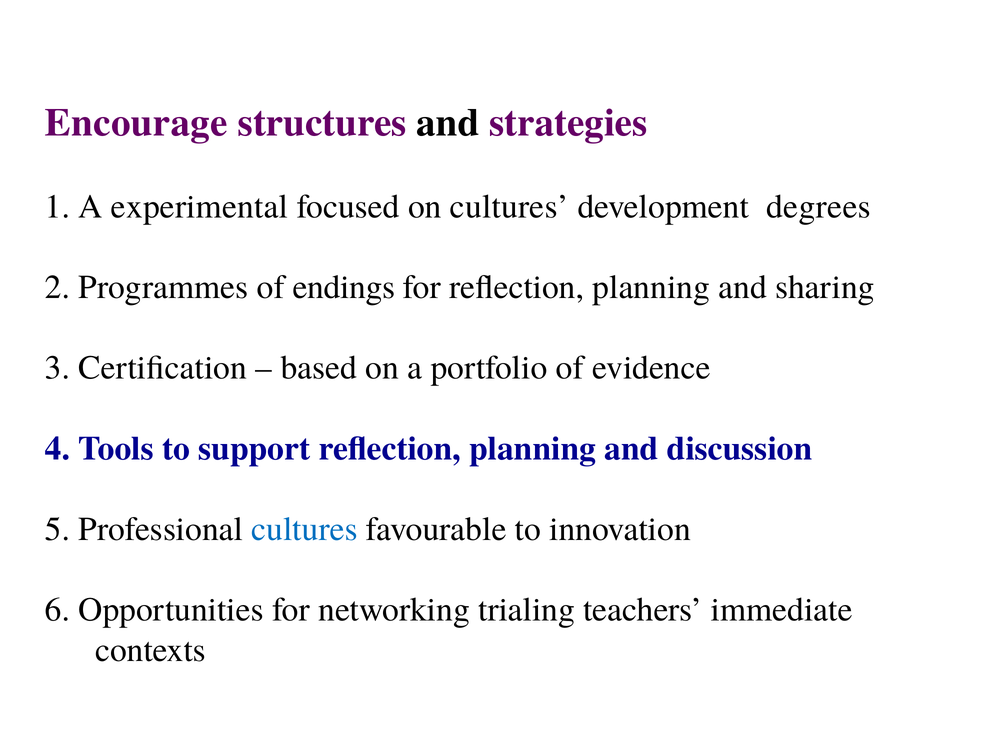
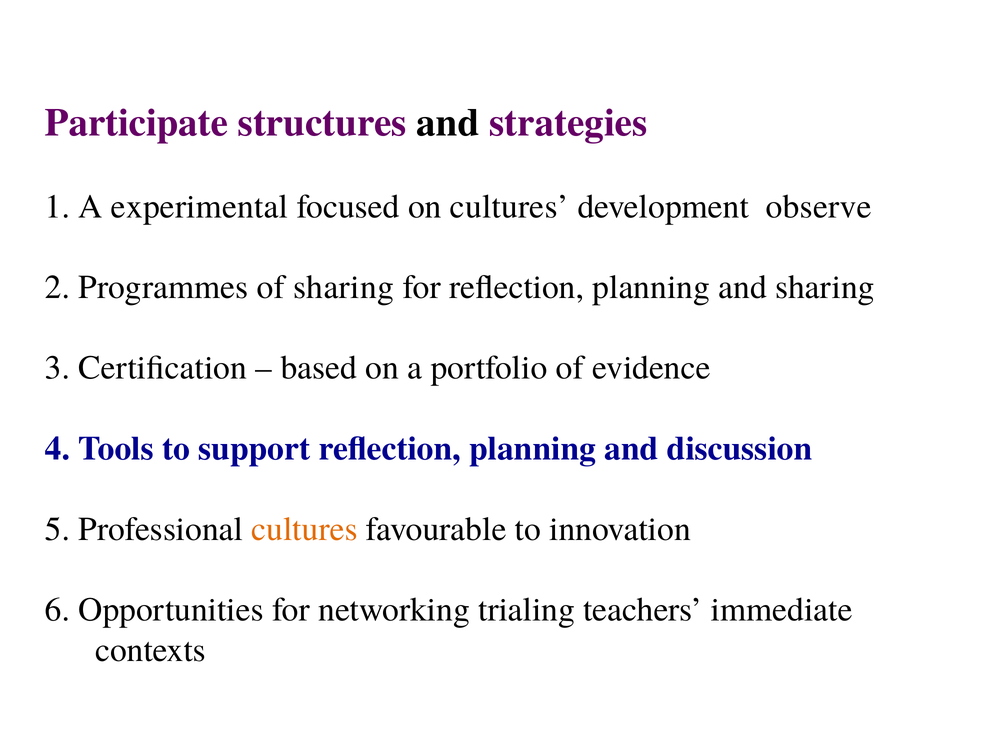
Encourage: Encourage -> Participate
degrees: degrees -> observe
of endings: endings -> sharing
cultures at (305, 529) colour: blue -> orange
